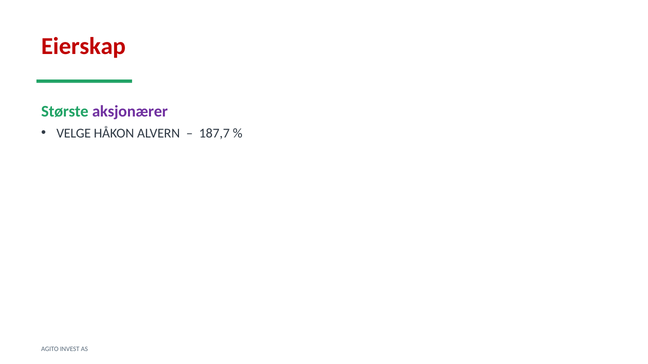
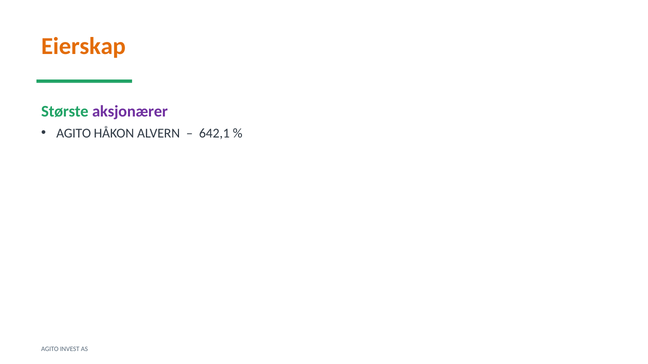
Eierskap colour: red -> orange
VELGE at (74, 133): VELGE -> AGITO
187,7: 187,7 -> 642,1
